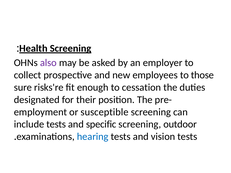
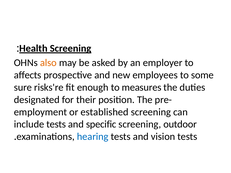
also colour: purple -> orange
collect: collect -> affects
those: those -> some
cessation: cessation -> measures
susceptible: susceptible -> established
